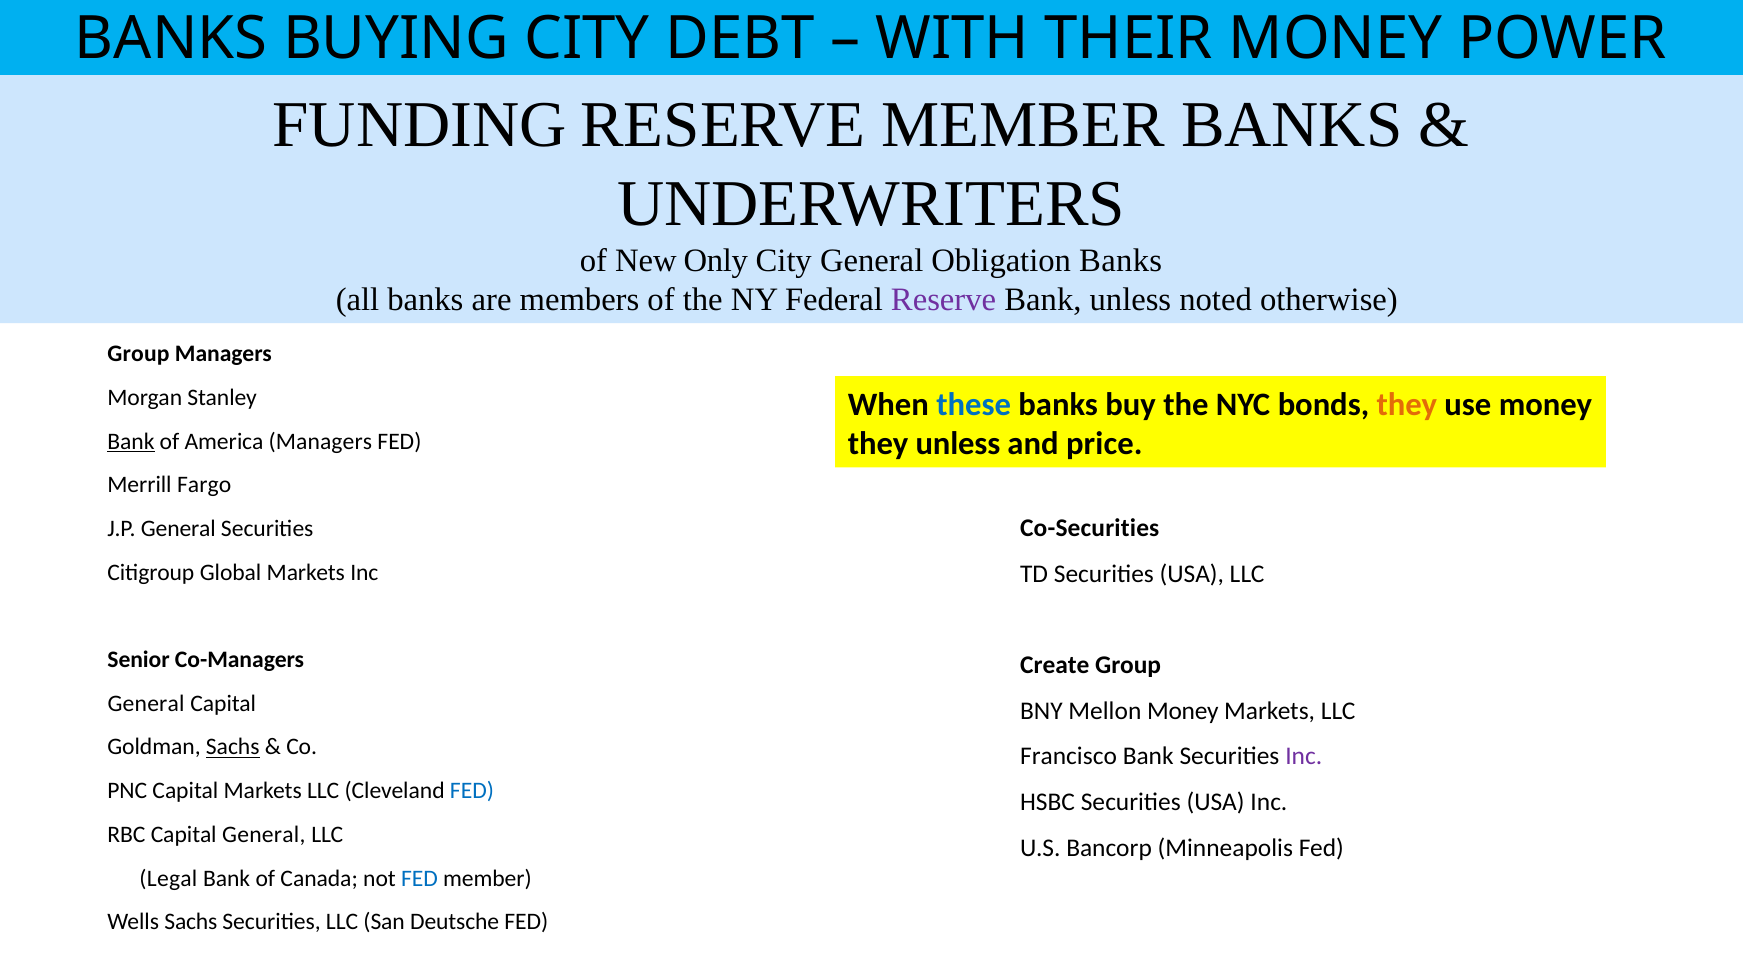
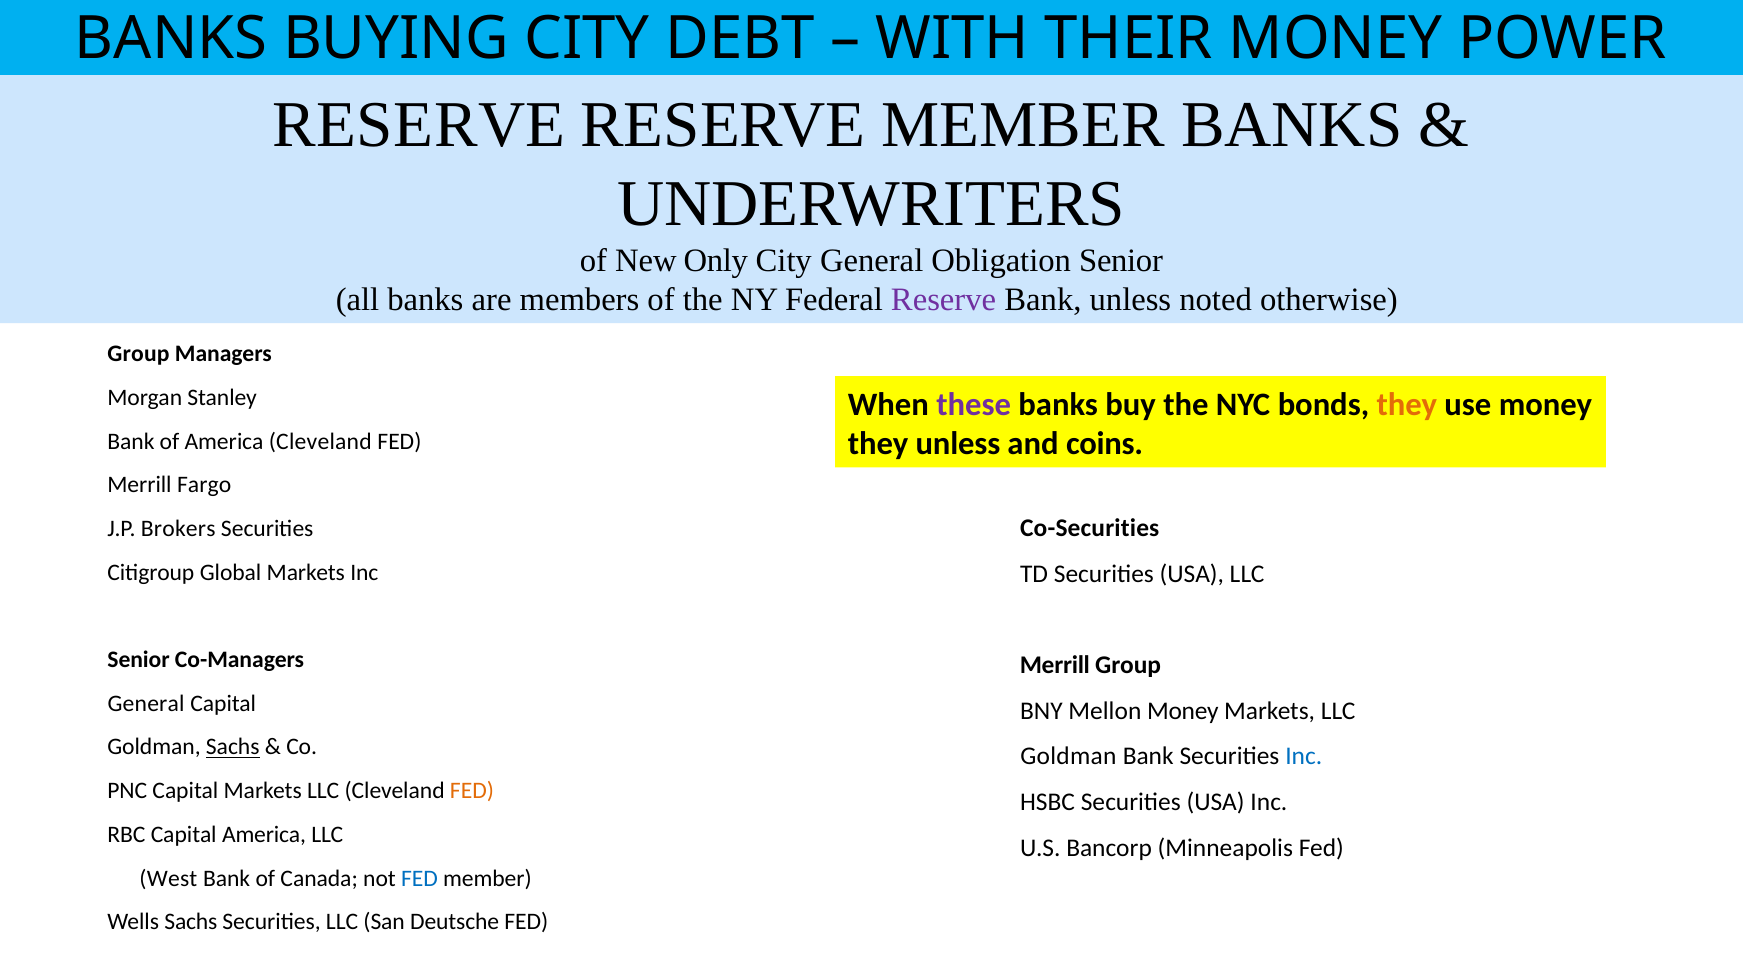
FUNDING at (419, 125): FUNDING -> RESERVE
Obligation Banks: Banks -> Senior
these colour: blue -> purple
price: price -> coins
Bank at (131, 442) underline: present -> none
America Managers: Managers -> Cleveland
J.P General: General -> Brokers
Create at (1055, 665): Create -> Merrill
Francisco at (1069, 757): Francisco -> Goldman
Inc at (1304, 757) colour: purple -> blue
FED at (472, 791) colour: blue -> orange
Capital General: General -> America
Legal: Legal -> West
